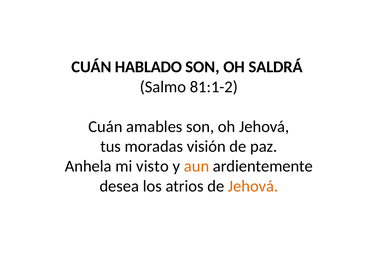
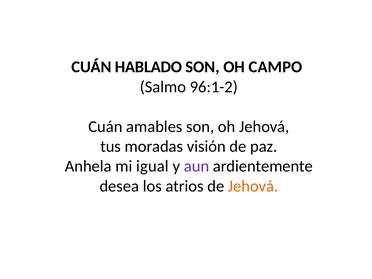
SALDRÁ: SALDRÁ -> CAMPO
81:1-2: 81:1-2 -> 96:1-2
visto: visto -> igual
aun colour: orange -> purple
